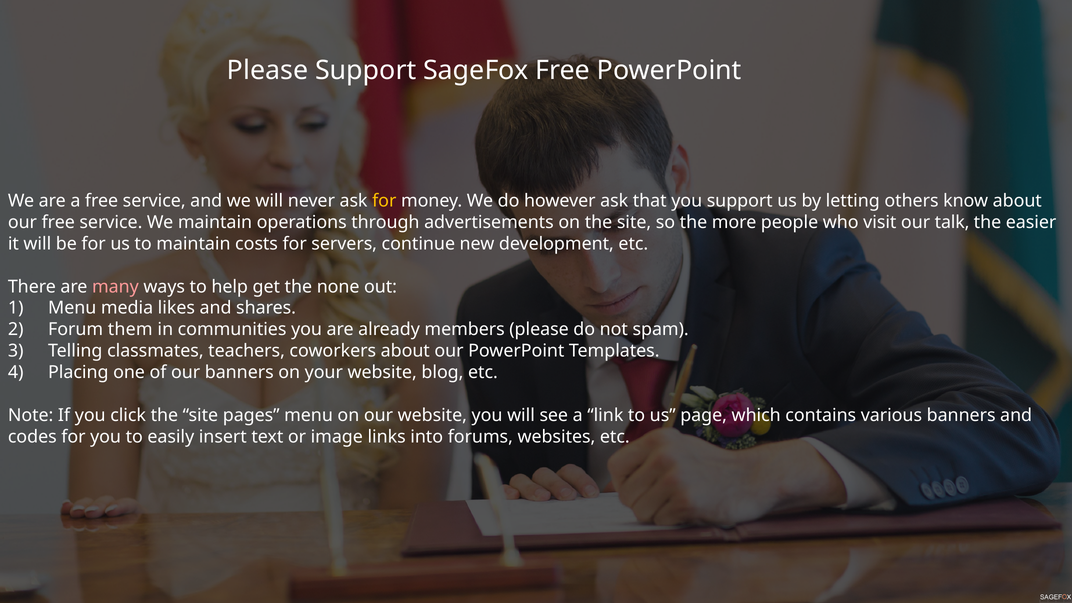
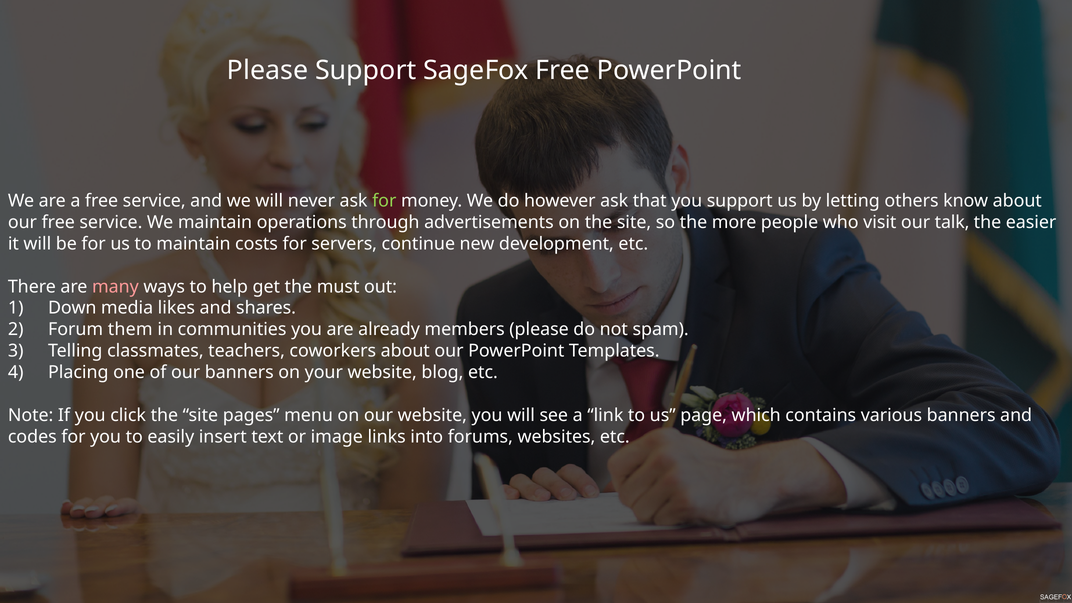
for at (384, 201) colour: yellow -> light green
none: none -> must
Menu at (72, 308): Menu -> Down
